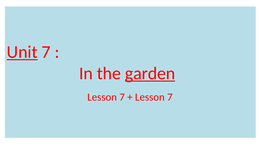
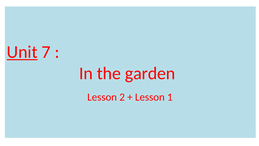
garden underline: present -> none
7 at (122, 97): 7 -> 2
7 at (170, 97): 7 -> 1
